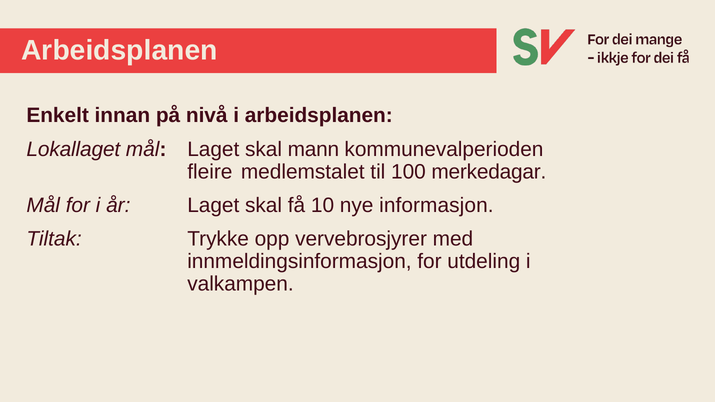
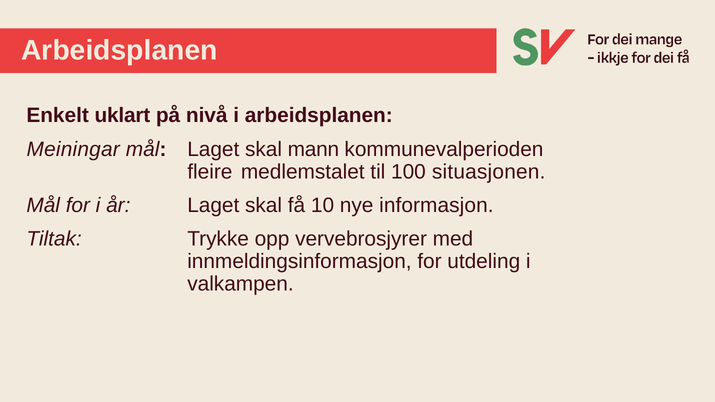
innan: innan -> uklart
Lokallaget: Lokallaget -> Meiningar
merkedagar: merkedagar -> situasjonen
